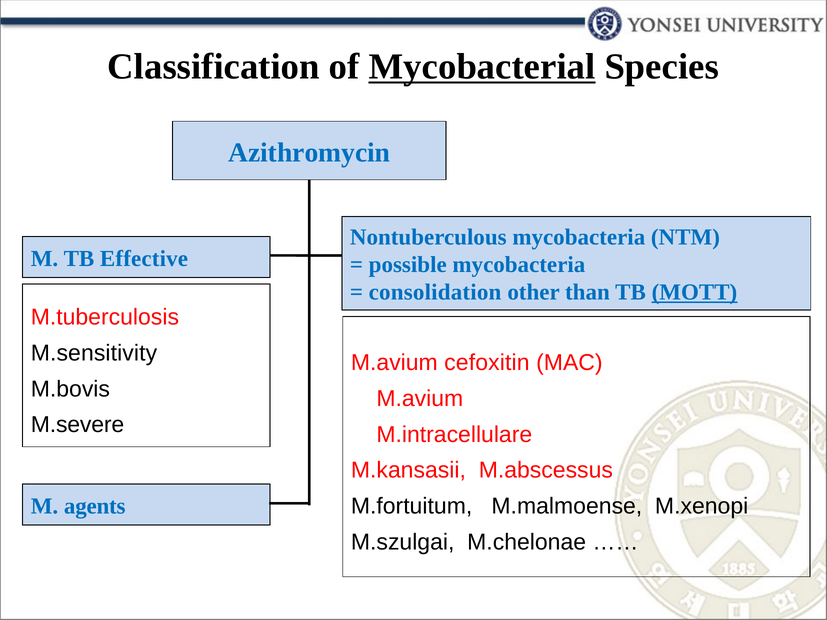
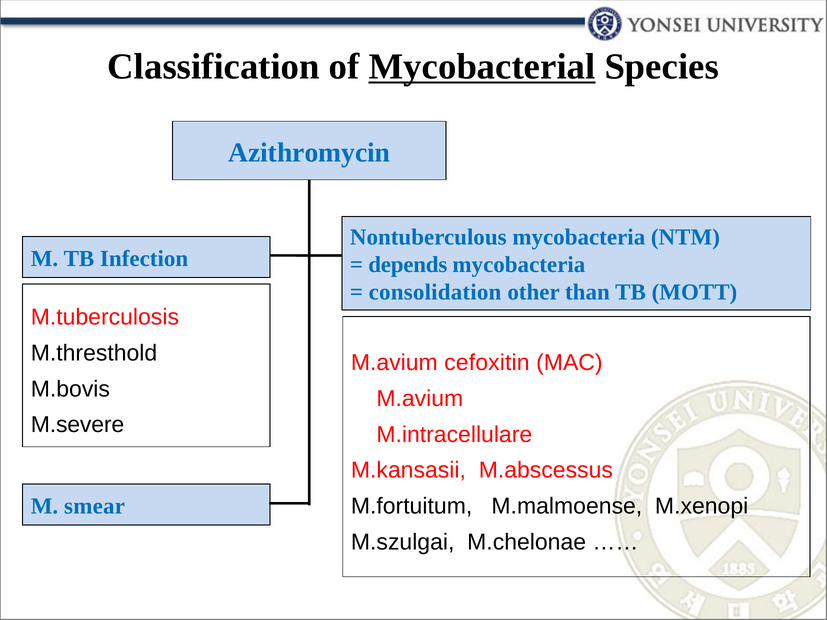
Effective: Effective -> Infection
possible: possible -> depends
MOTT underline: present -> none
M.sensitivity: M.sensitivity -> M.thresthold
agents: agents -> smear
